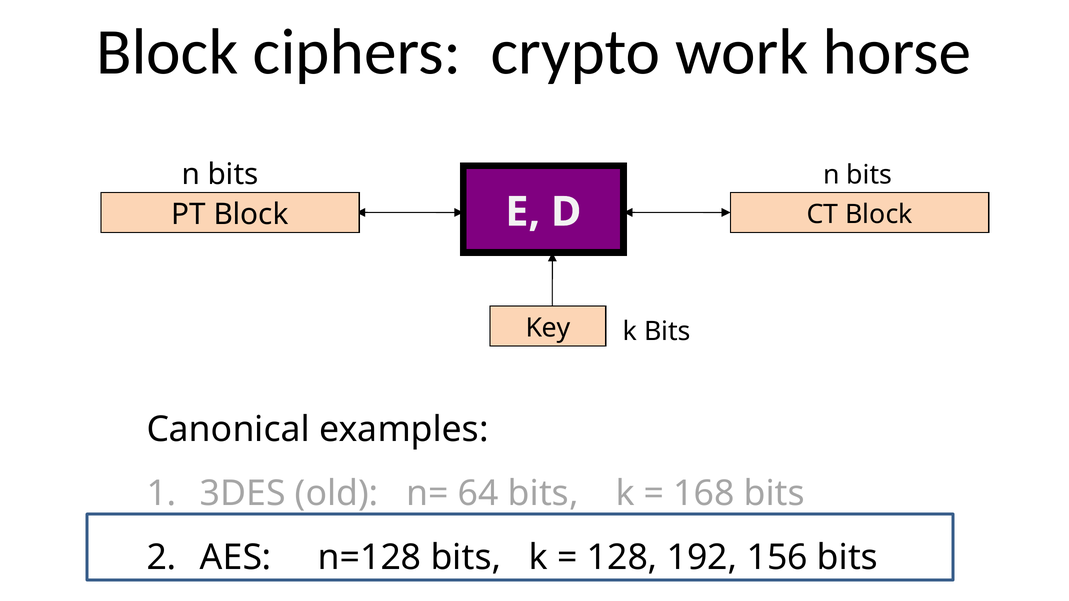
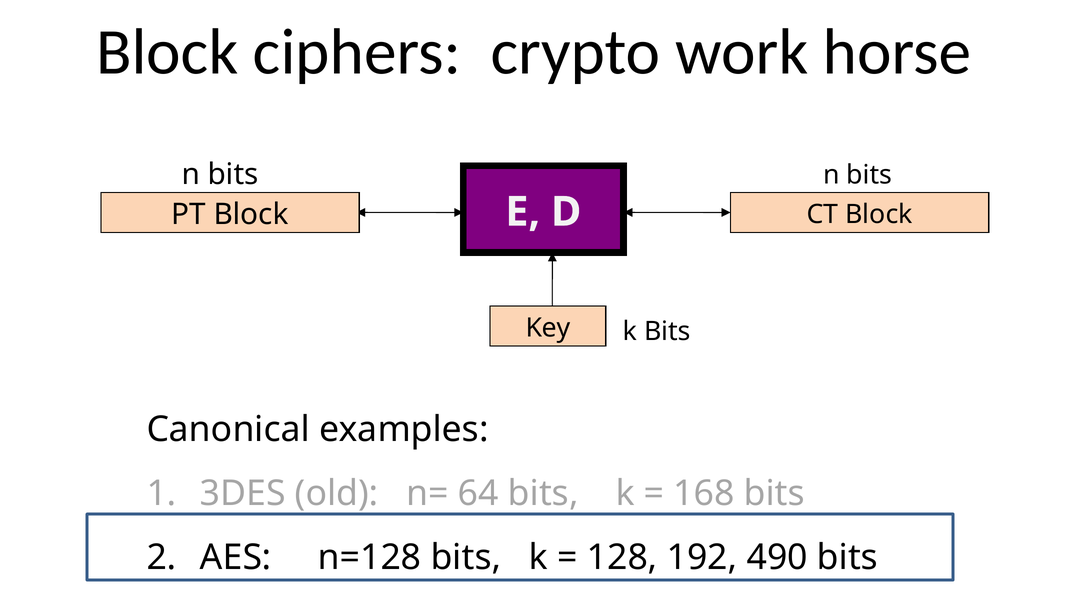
156: 156 -> 490
